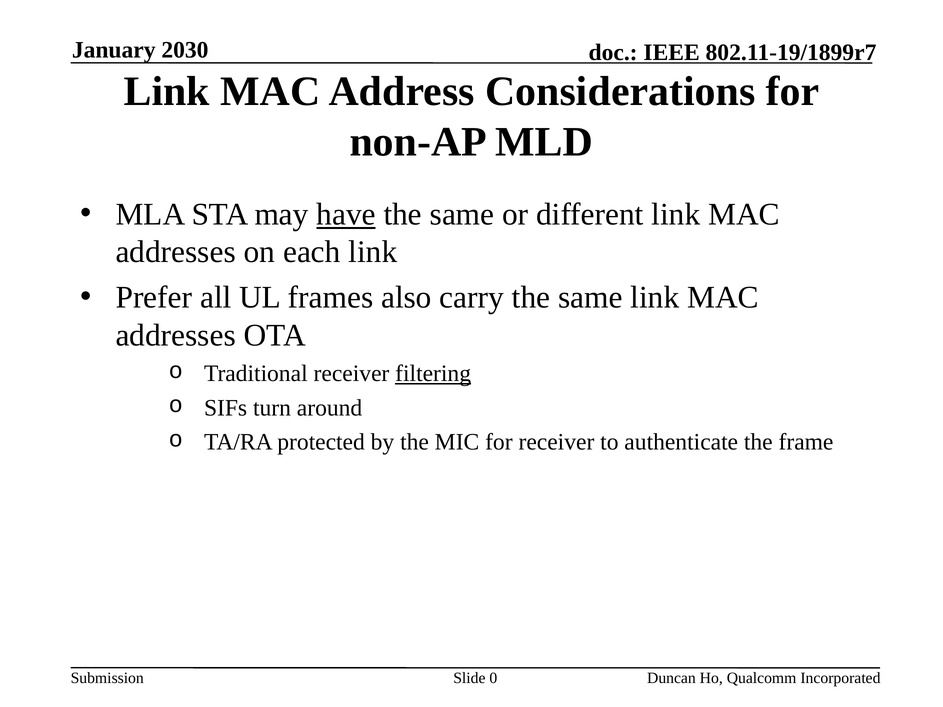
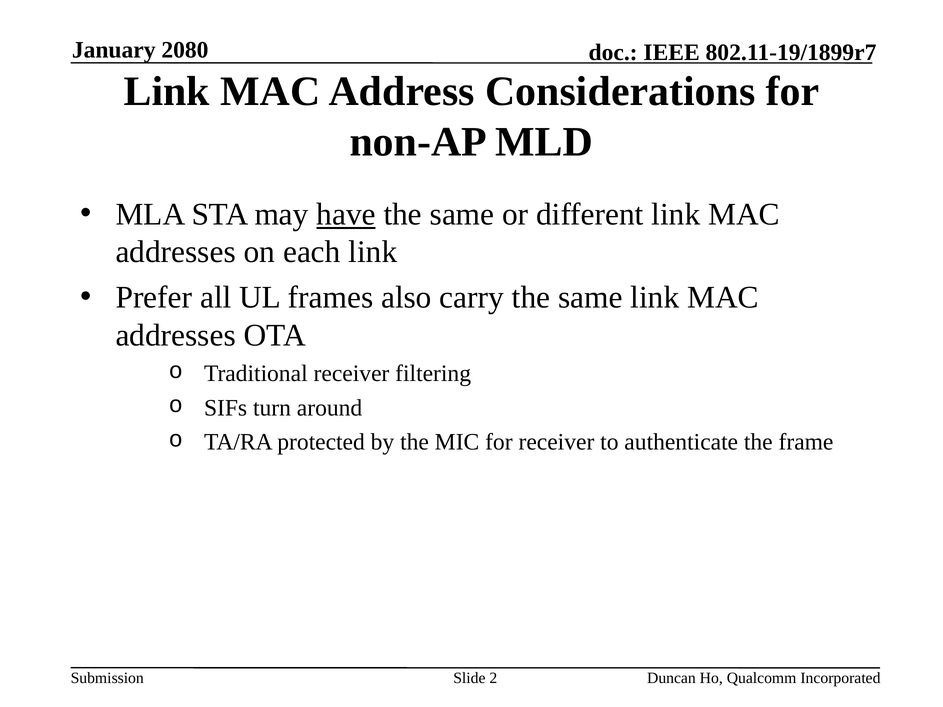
2030: 2030 -> 2080
filtering underline: present -> none
0: 0 -> 2
